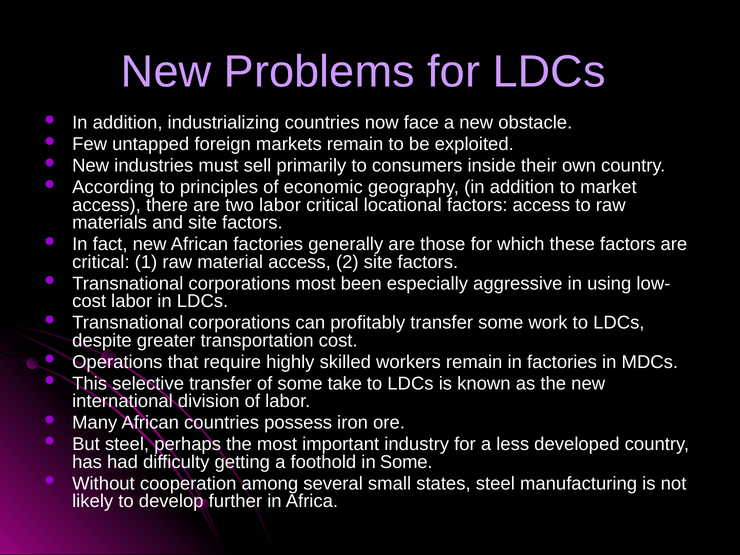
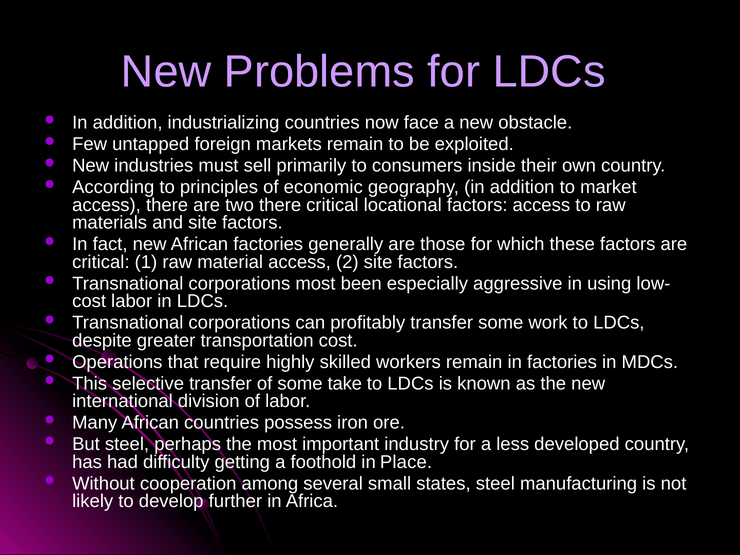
two labor: labor -> there
in Some: Some -> Place
